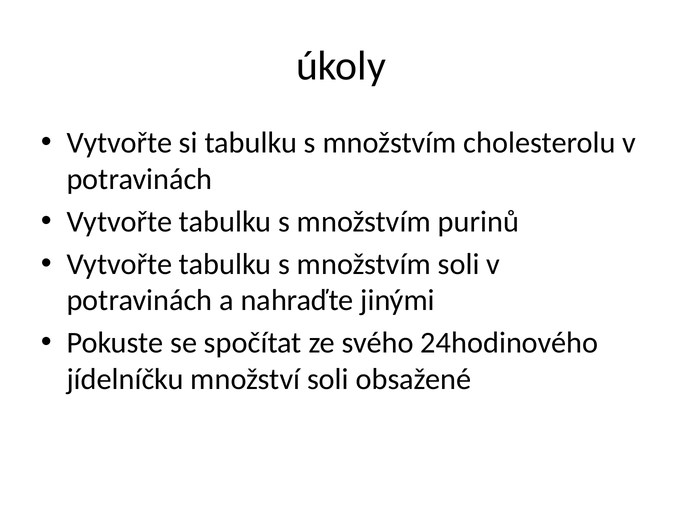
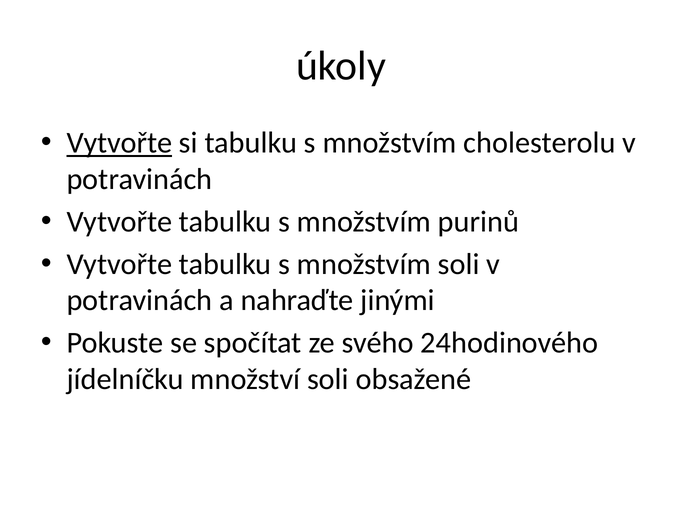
Vytvořte at (119, 143) underline: none -> present
